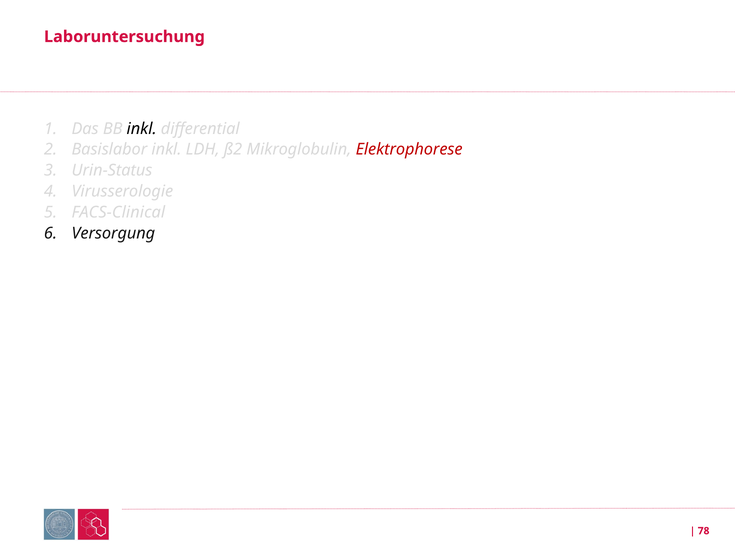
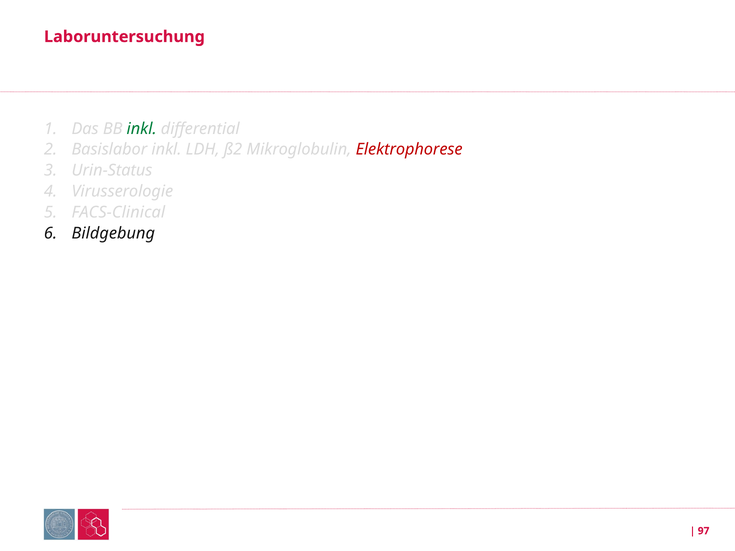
inkl at (142, 129) colour: black -> green
Versorgung: Versorgung -> Bildgebung
78: 78 -> 97
